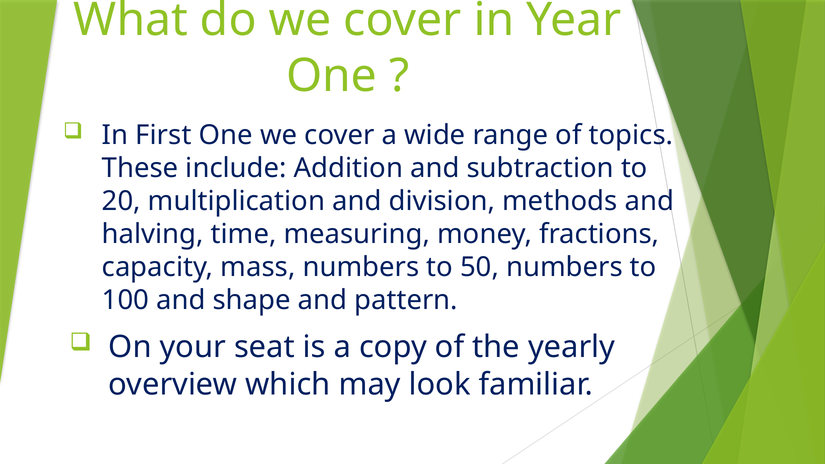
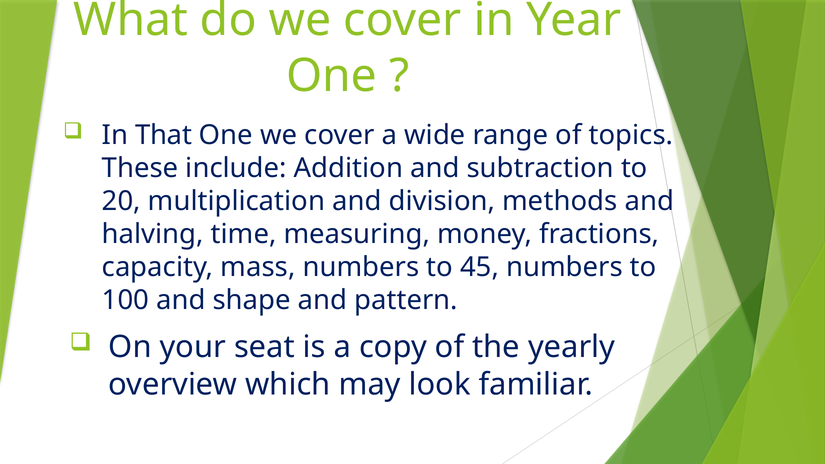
First: First -> That
50: 50 -> 45
